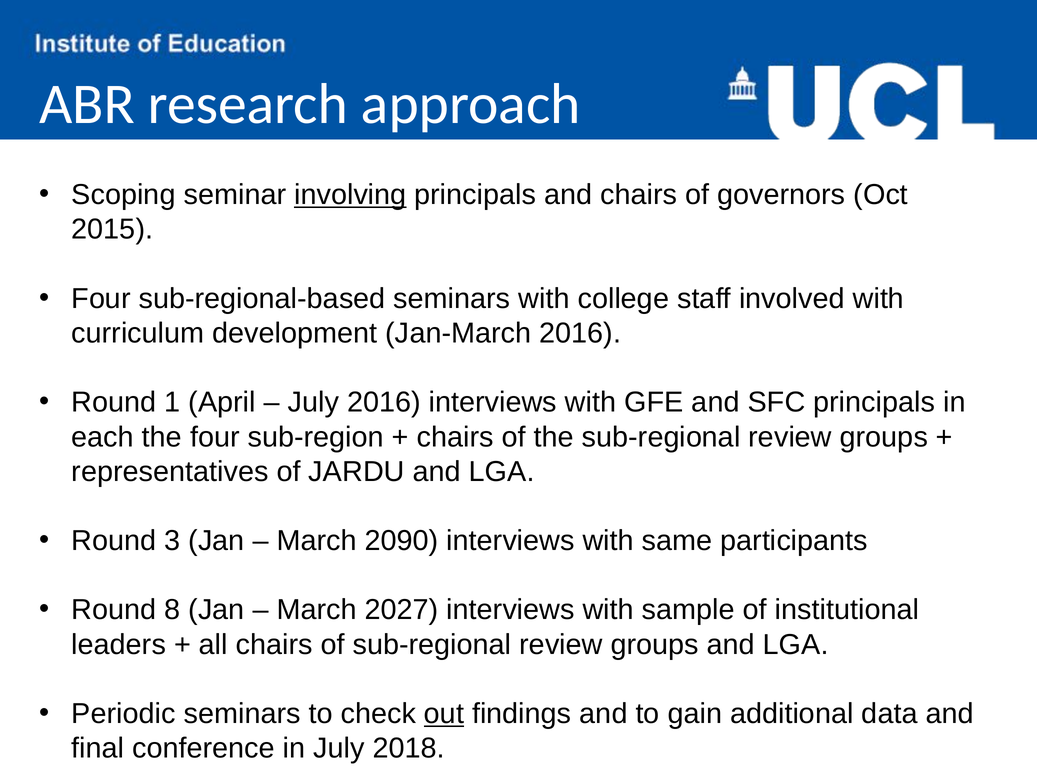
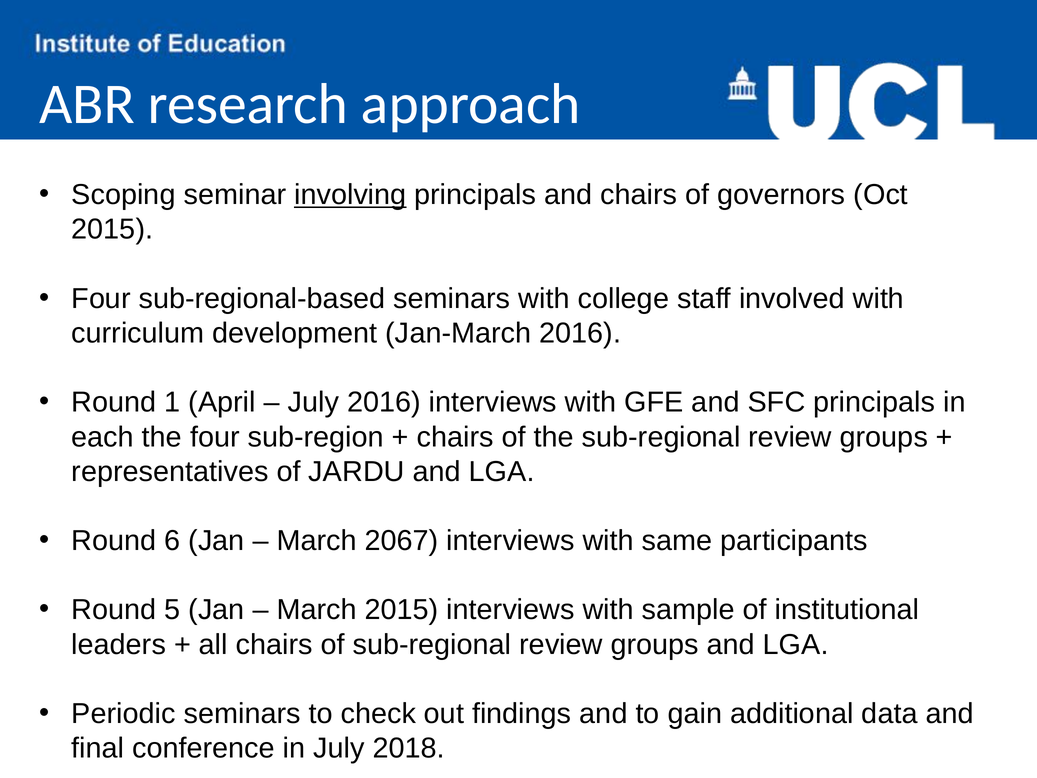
3: 3 -> 6
2090: 2090 -> 2067
8: 8 -> 5
March 2027: 2027 -> 2015
out underline: present -> none
